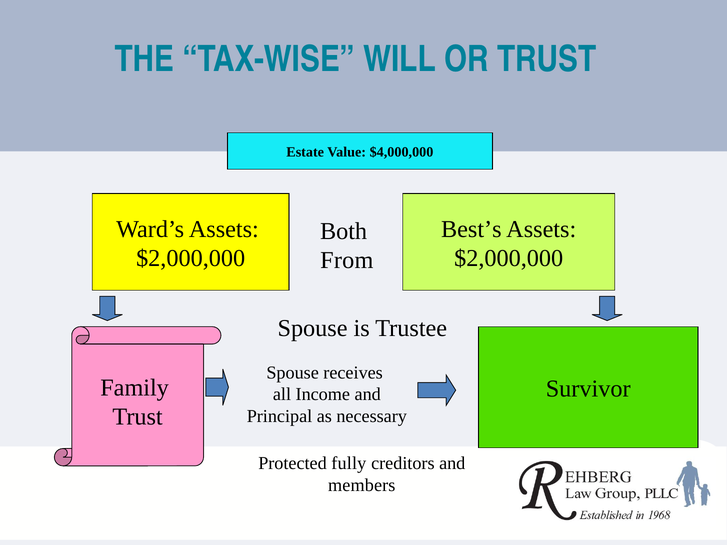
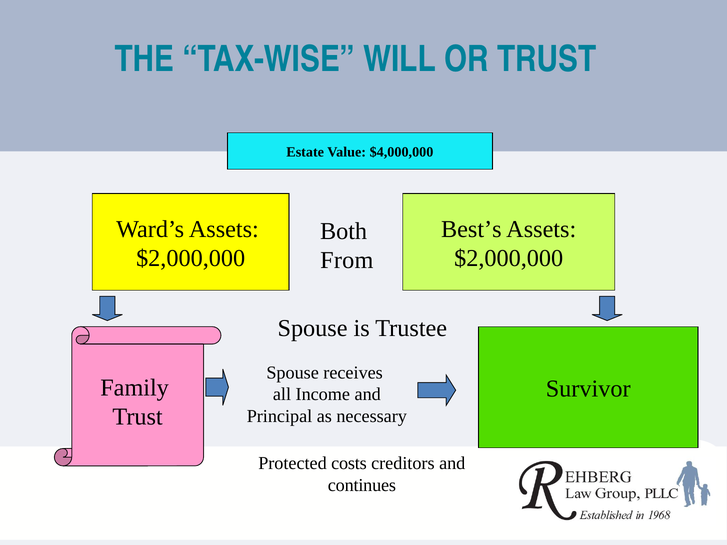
fully: fully -> costs
members: members -> continues
